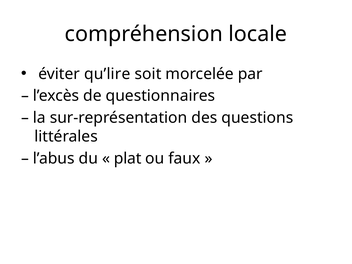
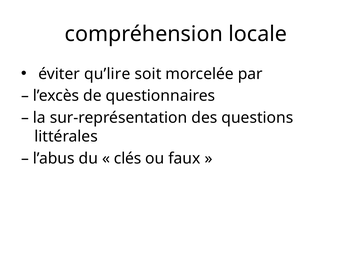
plat: plat -> clés
